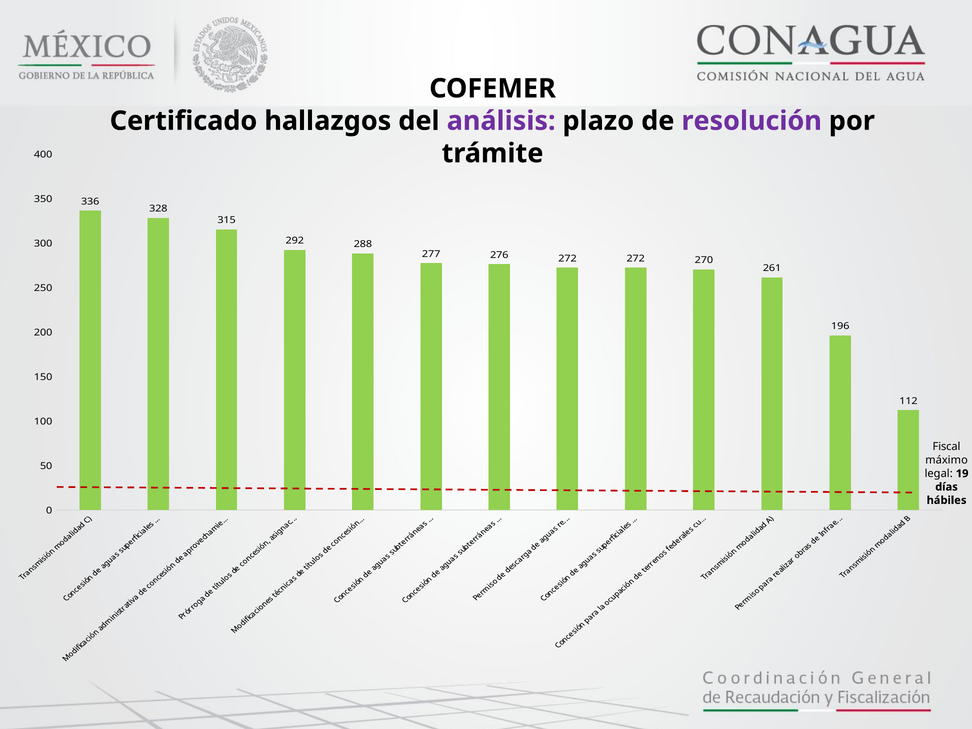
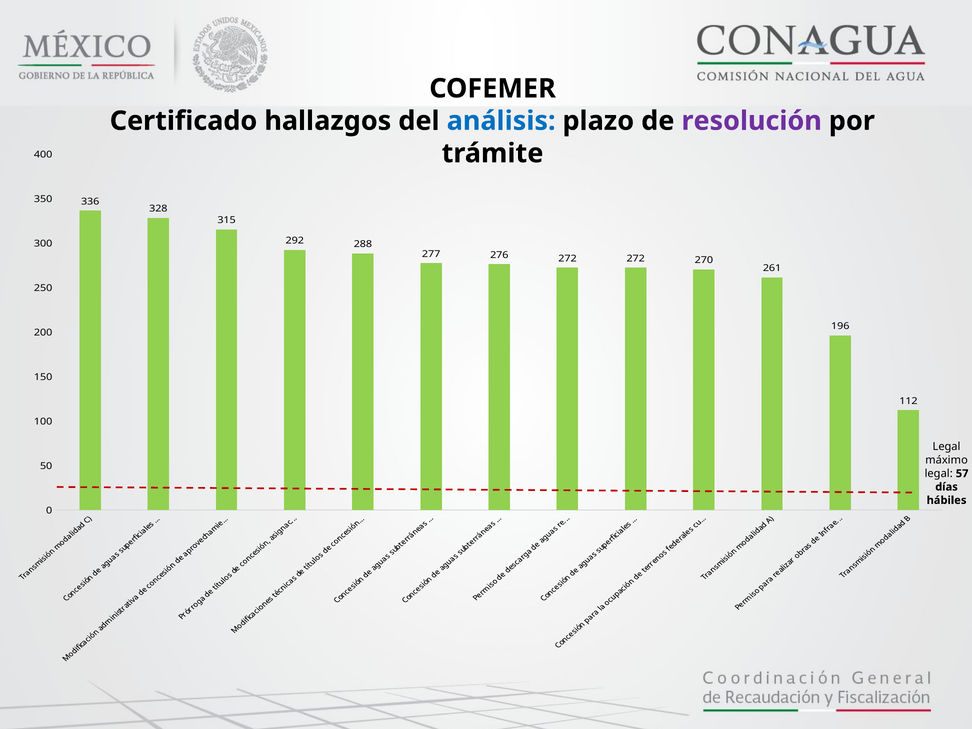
análisis colour: purple -> blue
Fiscal at (947, 447): Fiscal -> Legal
19: 19 -> 57
